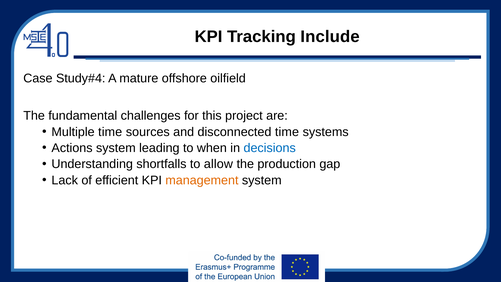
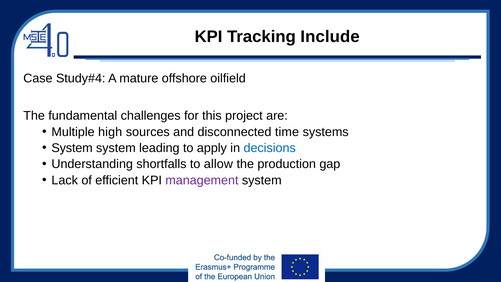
Multiple time: time -> high
Actions at (72, 148): Actions -> System
when: when -> apply
management colour: orange -> purple
